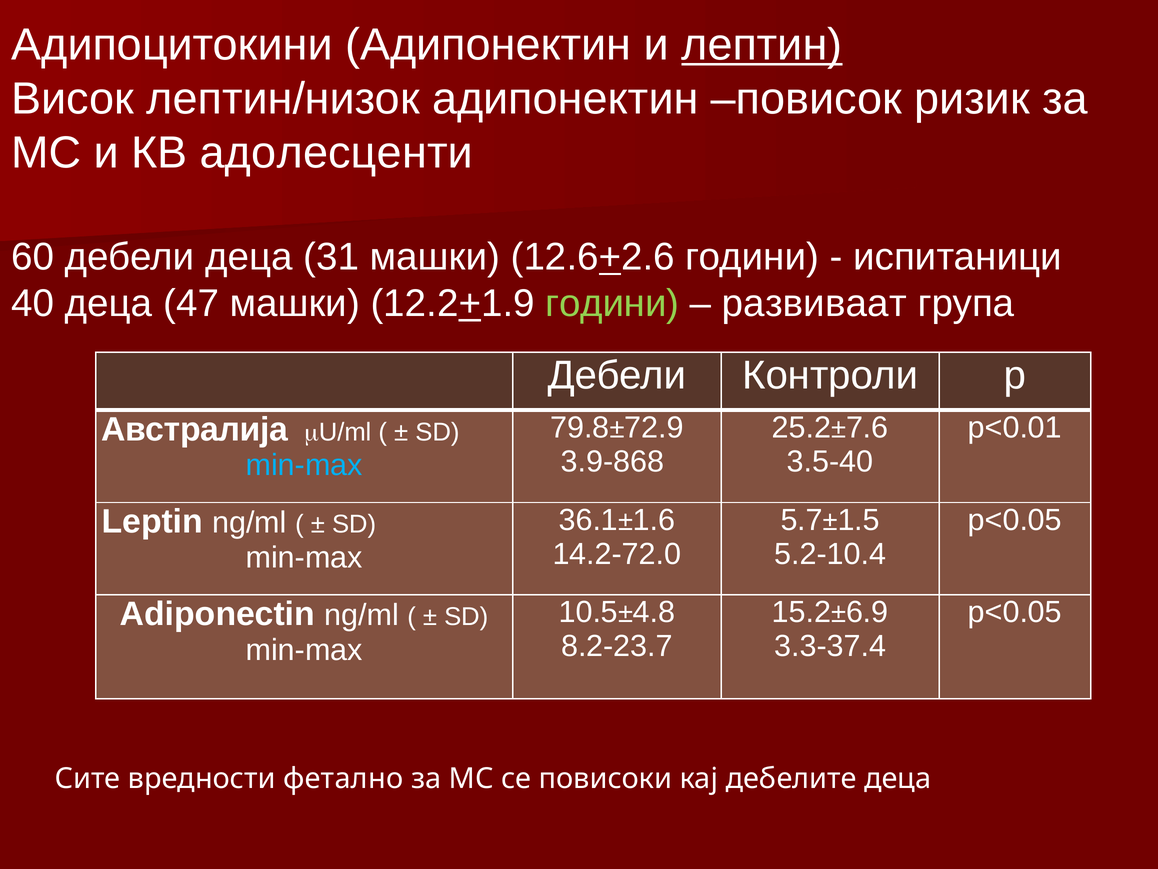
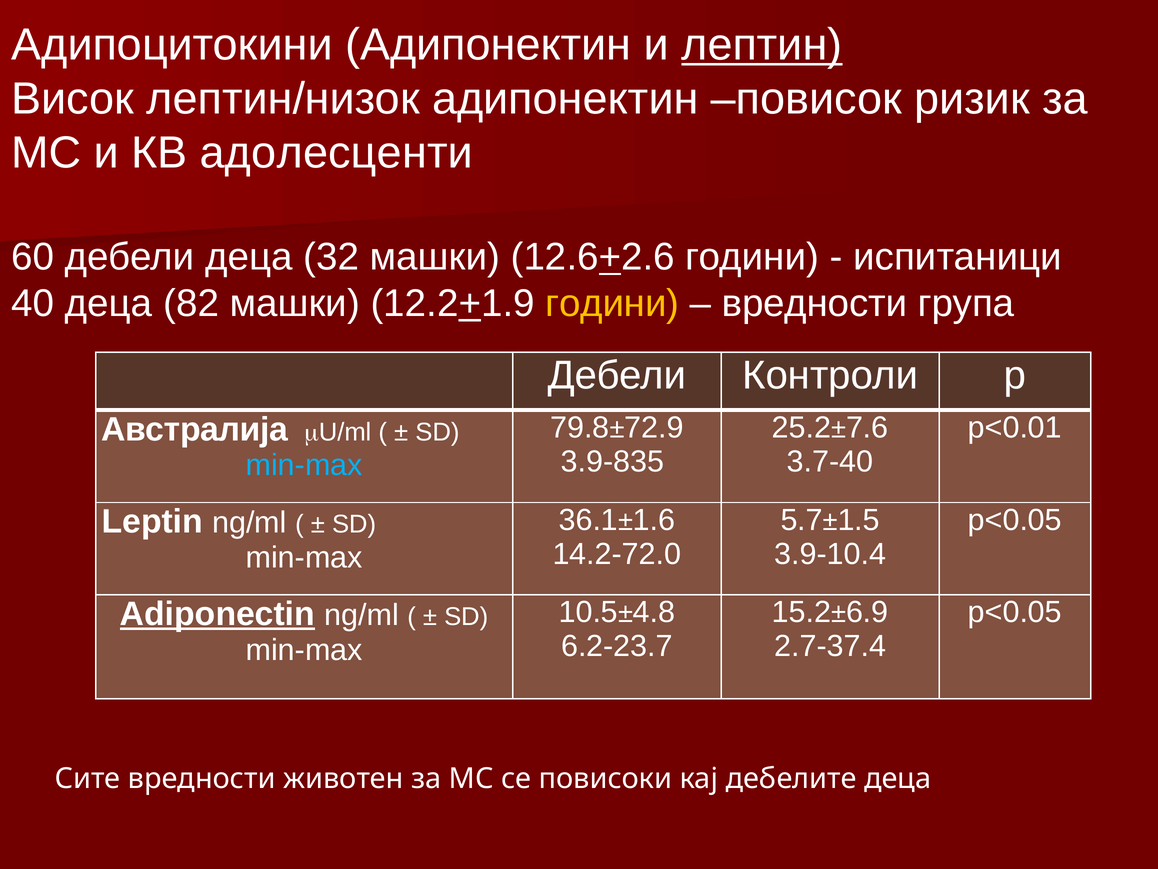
31: 31 -> 32
47: 47 -> 82
години at (612, 303) colour: light green -> yellow
развиваат at (814, 303): развиваат -> вредности
3.9-868: 3.9-868 -> 3.9-835
3.5-40: 3.5-40 -> 3.7-40
5.2-10.4: 5.2-10.4 -> 3.9-10.4
Adiponectin underline: none -> present
8.2-23.7: 8.2-23.7 -> 6.2-23.7
3.3-37.4: 3.3-37.4 -> 2.7-37.4
фетално: фетално -> животен
